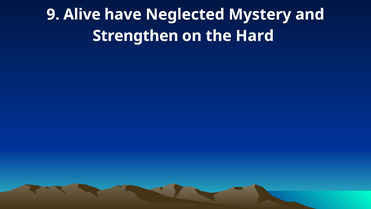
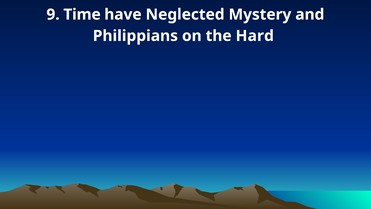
Alive: Alive -> Time
Strengthen: Strengthen -> Philippians
